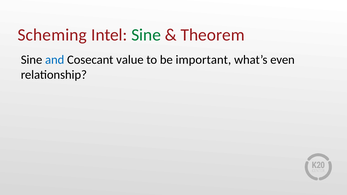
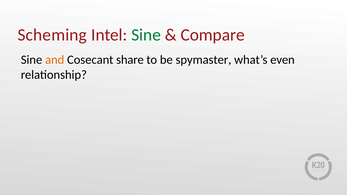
Theorem: Theorem -> Compare
and colour: blue -> orange
value: value -> share
important: important -> spymaster
